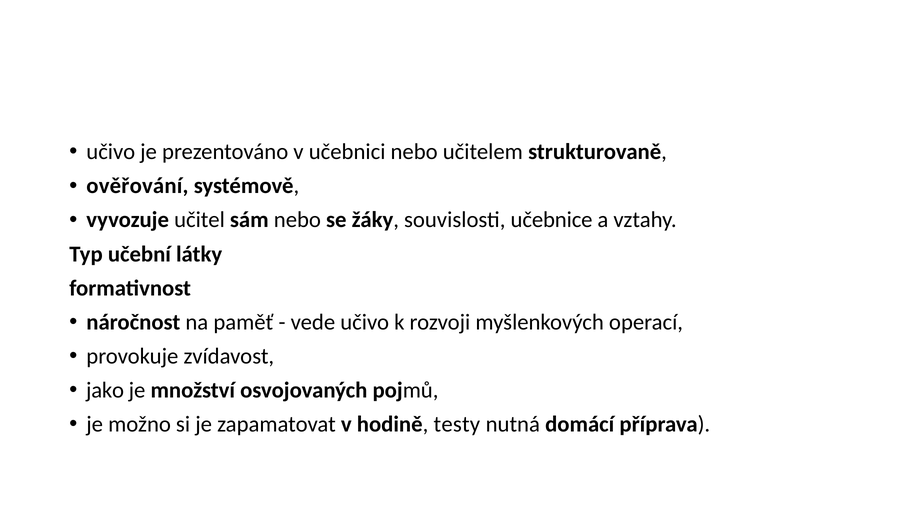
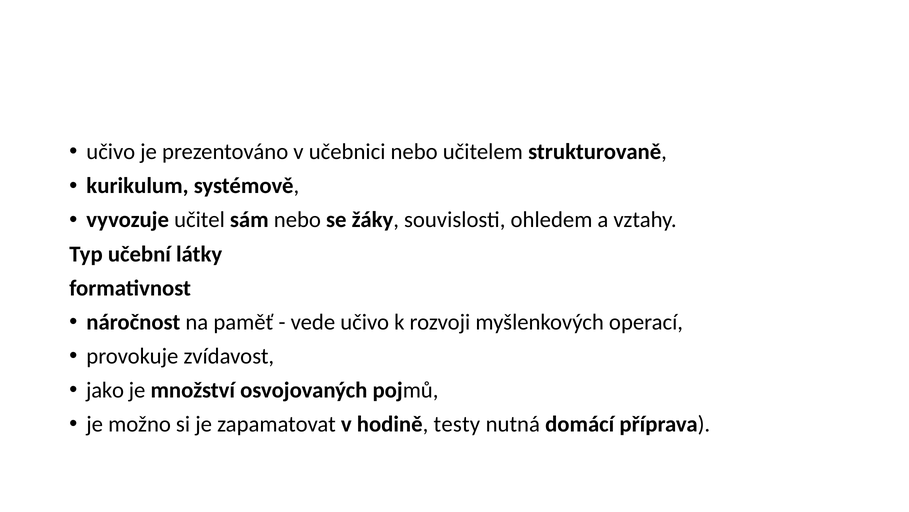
ověřování: ověřování -> kurikulum
učebnice: učebnice -> ohledem
